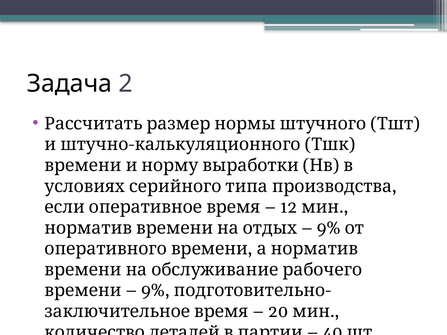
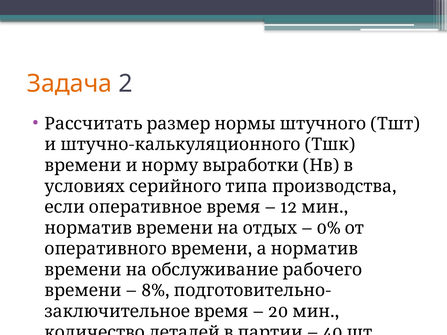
Задача colour: black -> orange
9% at (329, 228): 9% -> 0%
9% at (155, 291): 9% -> 8%
